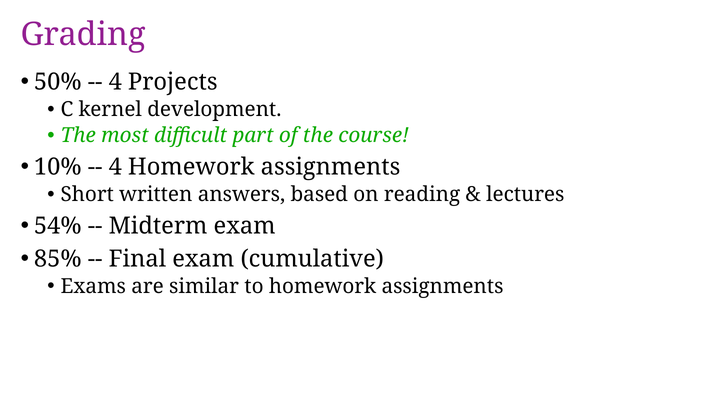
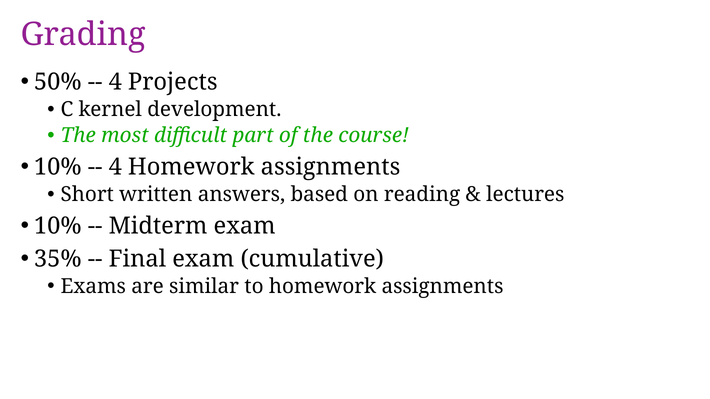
54% at (58, 226): 54% -> 10%
85%: 85% -> 35%
